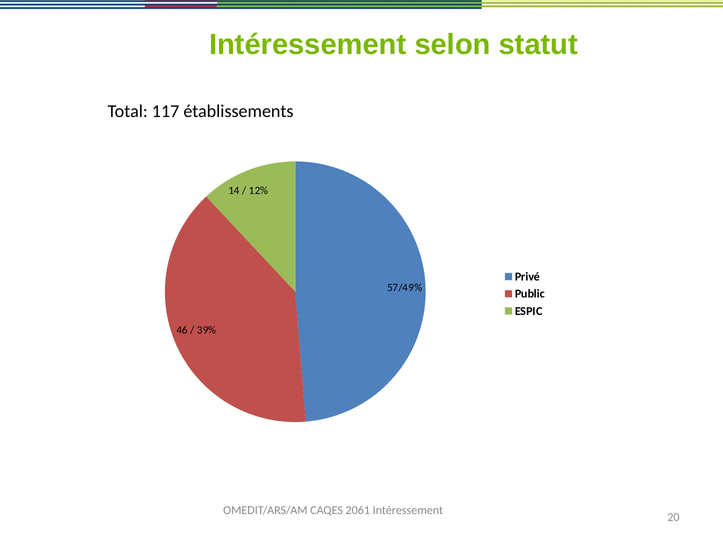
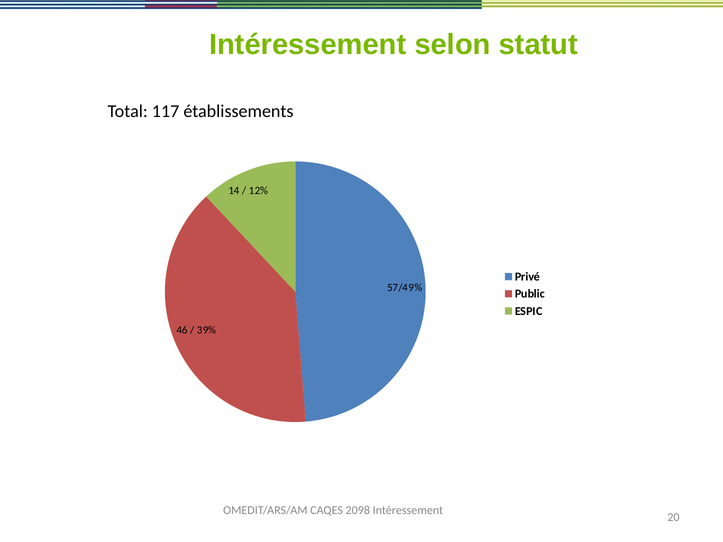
2061: 2061 -> 2098
